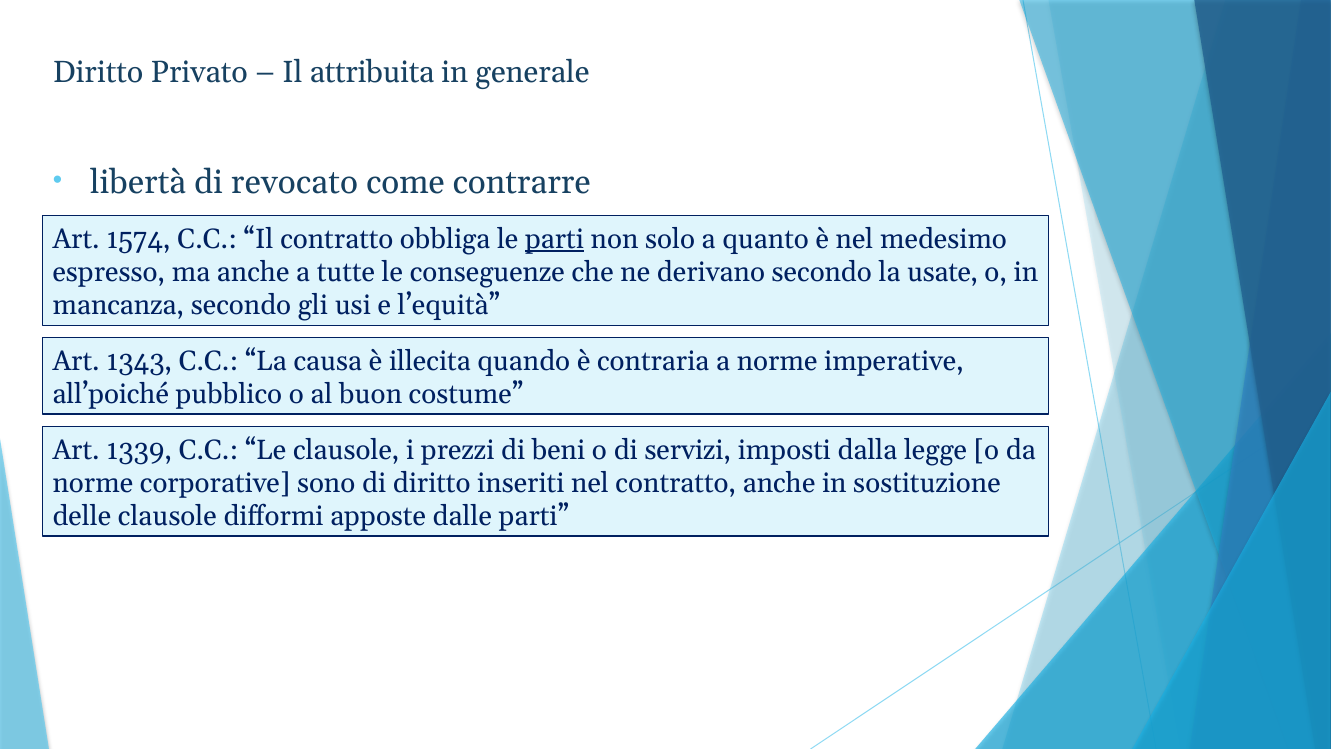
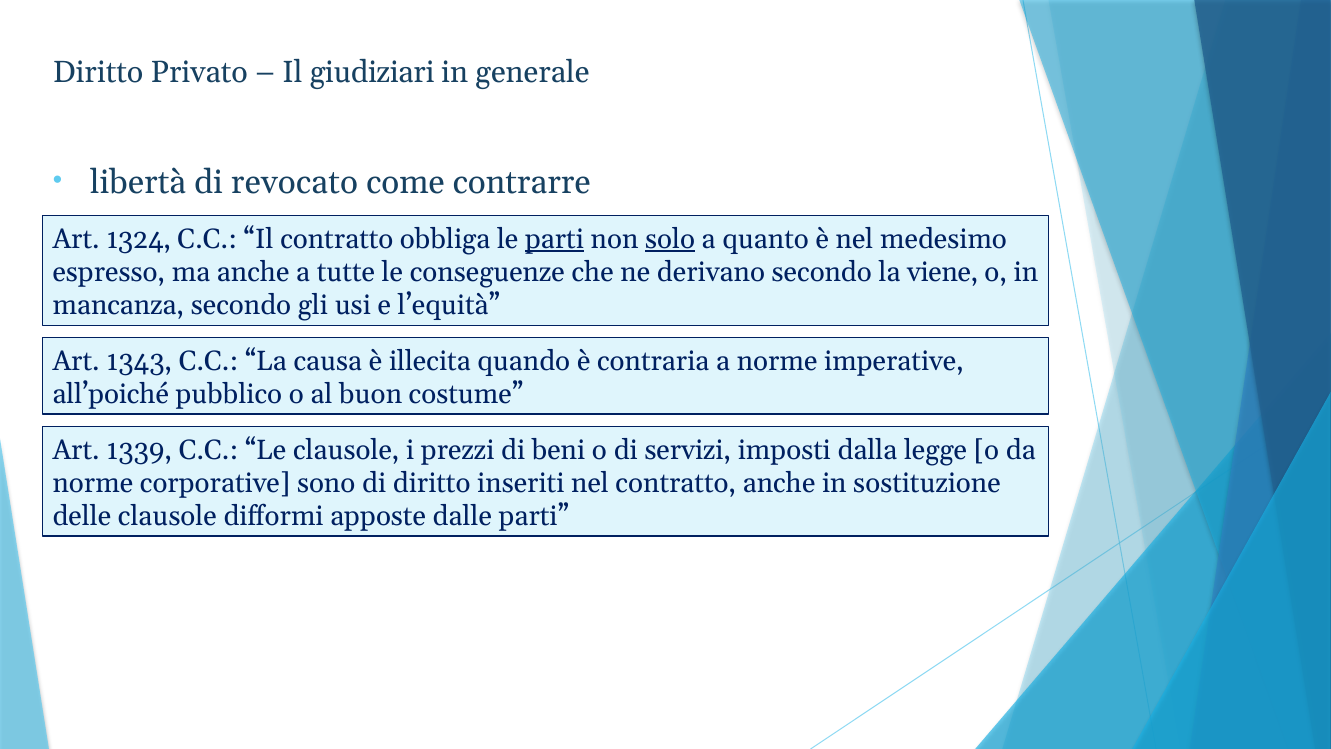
attribuita: attribuita -> giudiziari
1574: 1574 -> 1324
solo underline: none -> present
usate: usate -> viene
